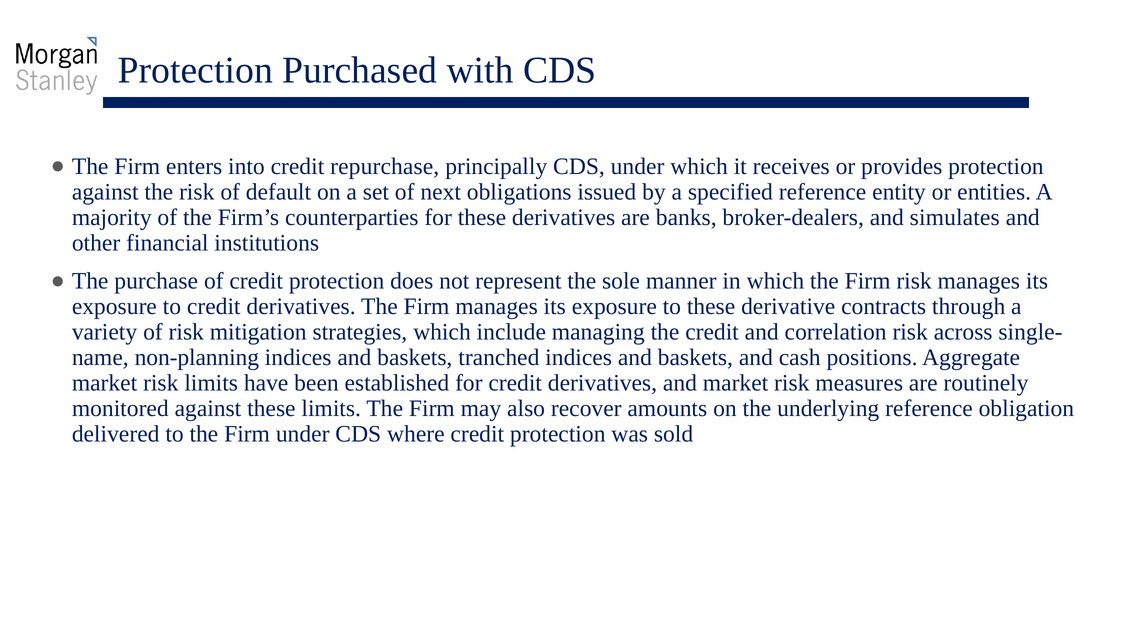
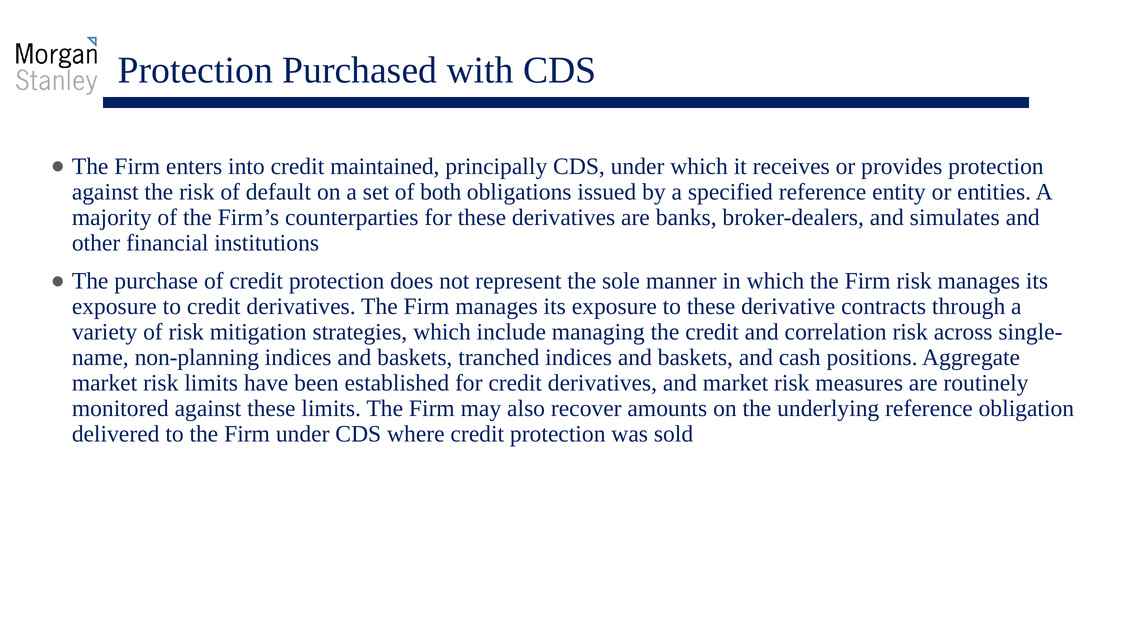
repurchase: repurchase -> maintained
next: next -> both
